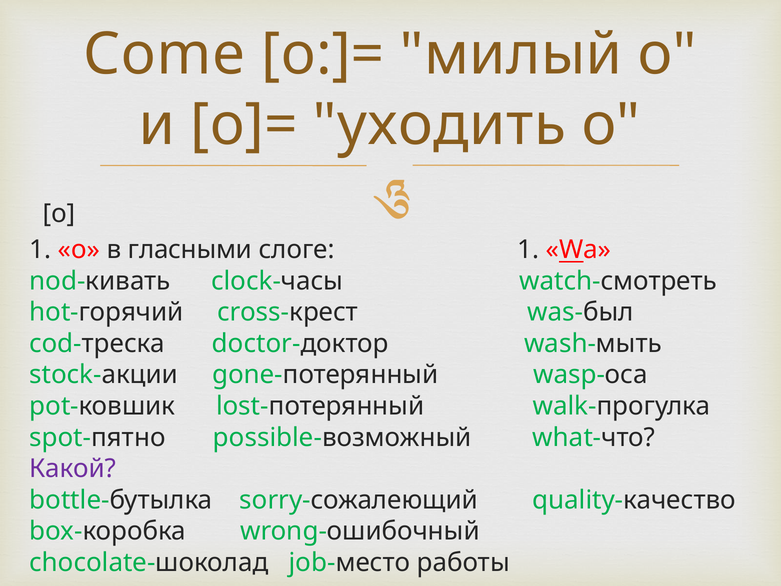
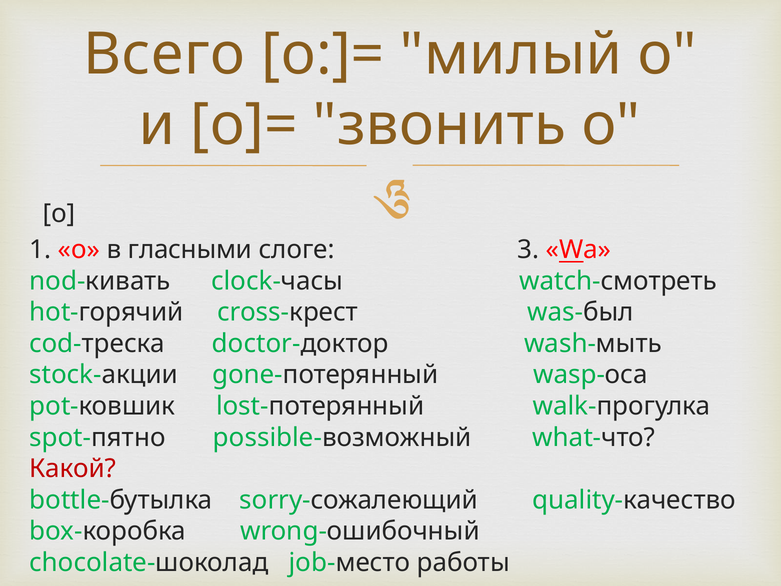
Come: Come -> Всего
уходить: уходить -> звонить
слоге 1: 1 -> 3
Какой colour: purple -> red
